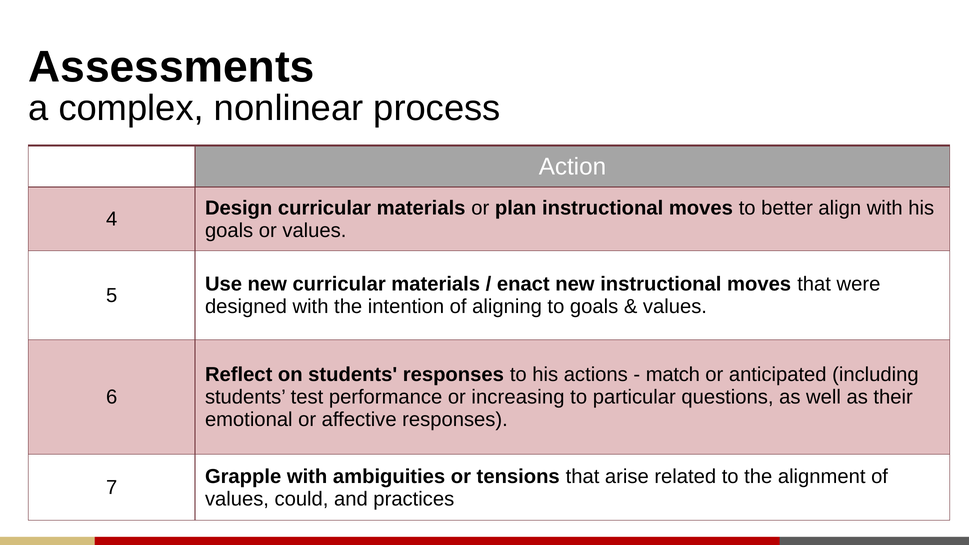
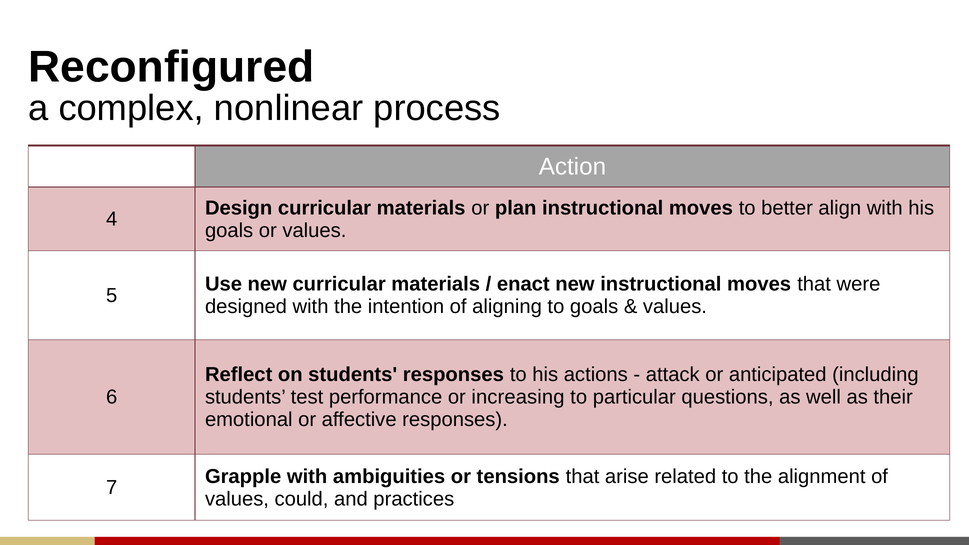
Assessments: Assessments -> Reconfigured
match: match -> attack
